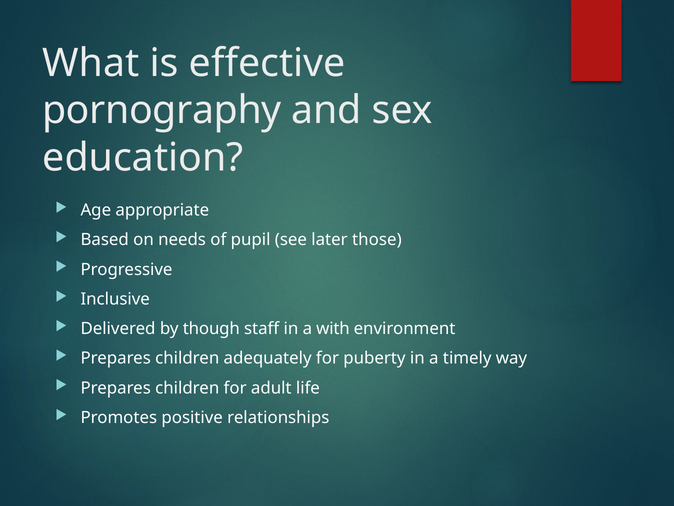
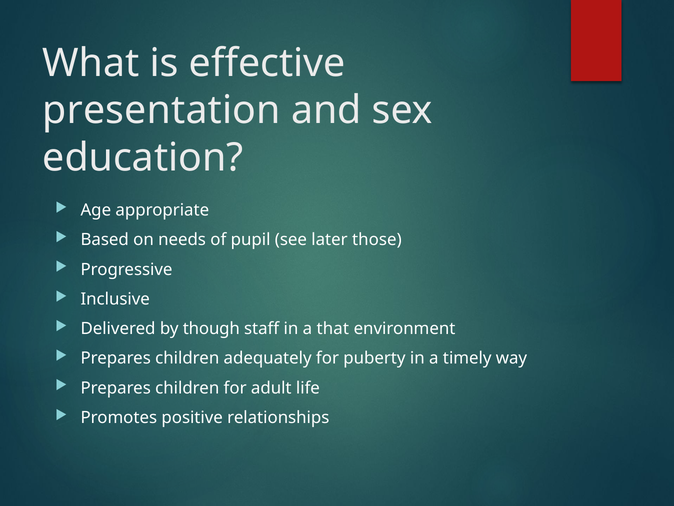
pornography: pornography -> presentation
with: with -> that
